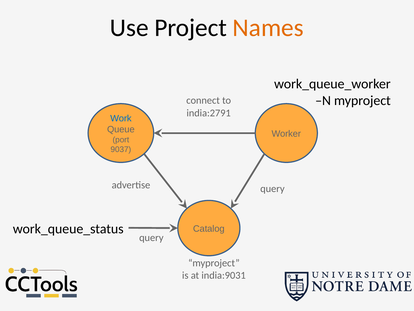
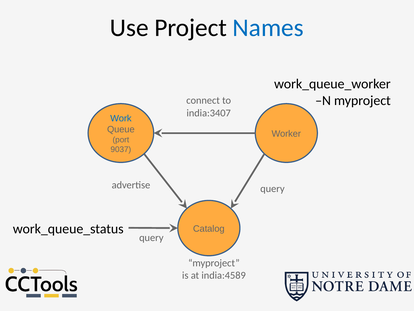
Names colour: orange -> blue
india:2791: india:2791 -> india:3407
india:9031: india:9031 -> india:4589
